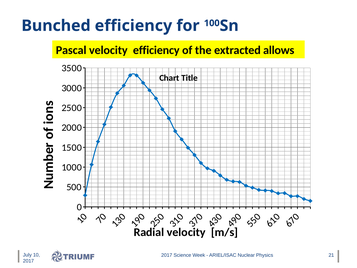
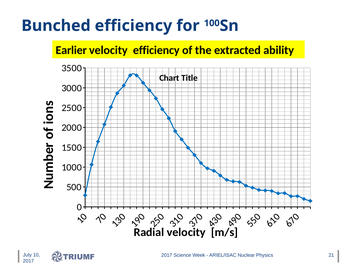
Pascal: Pascal -> Earlier
allows: allows -> ability
